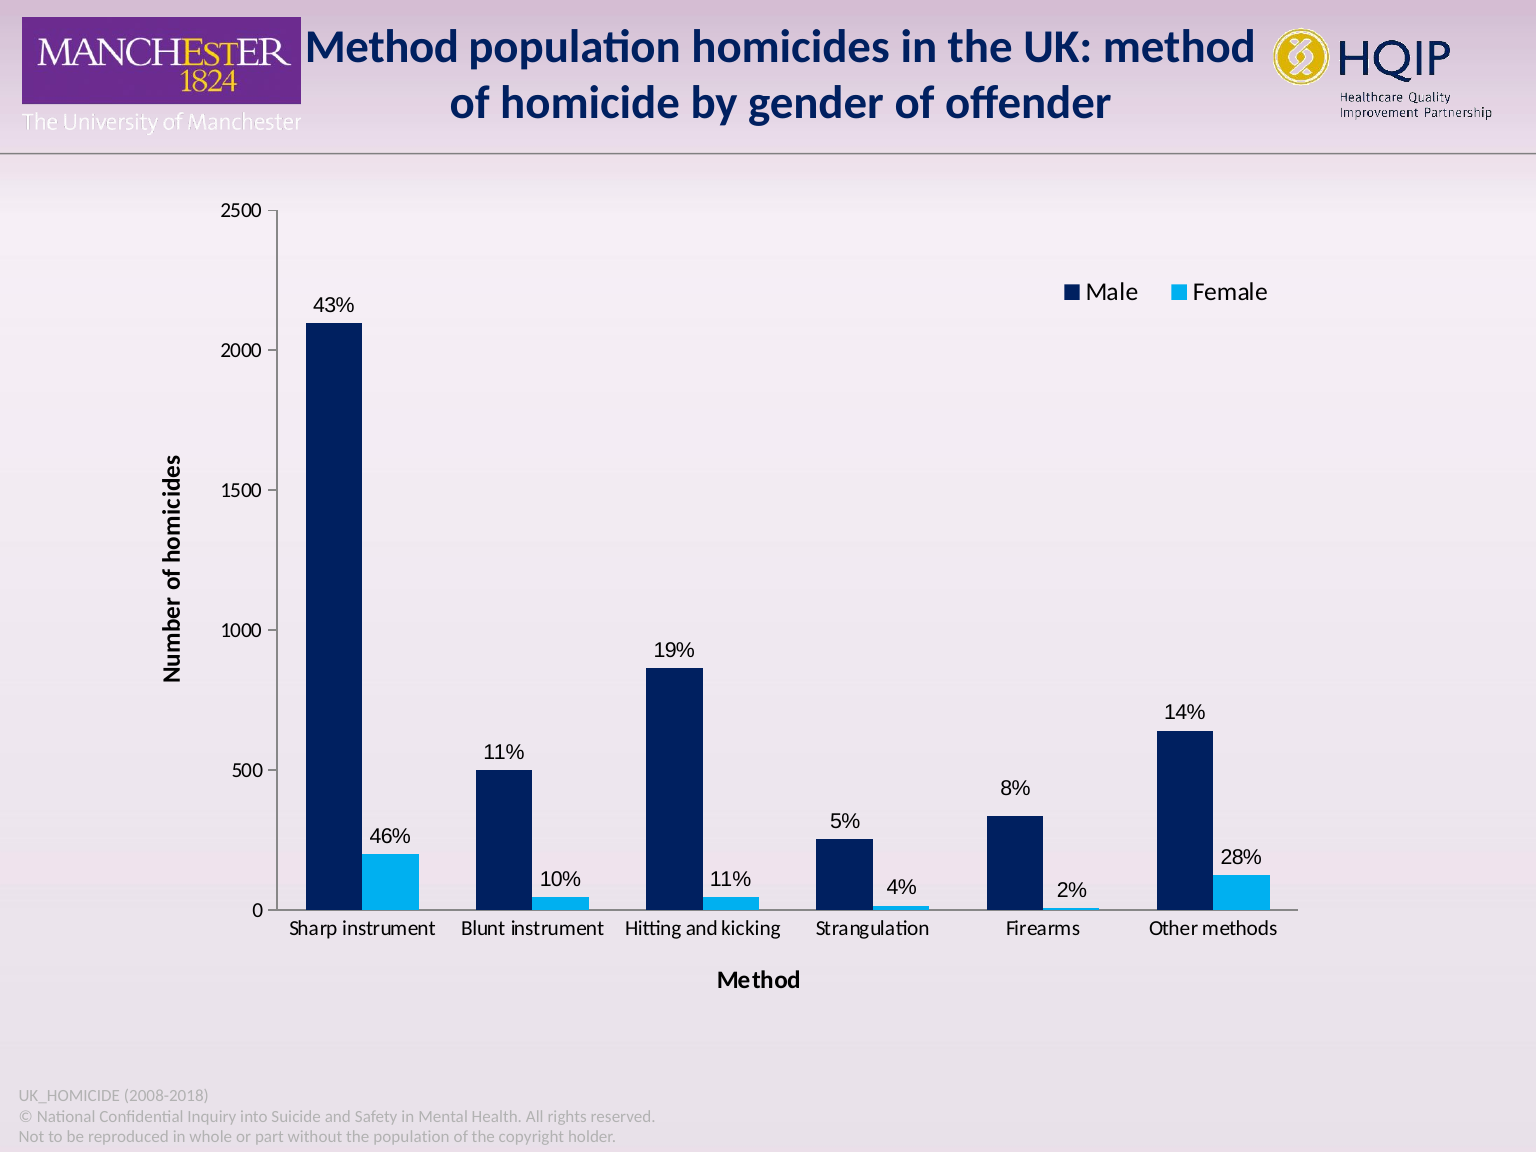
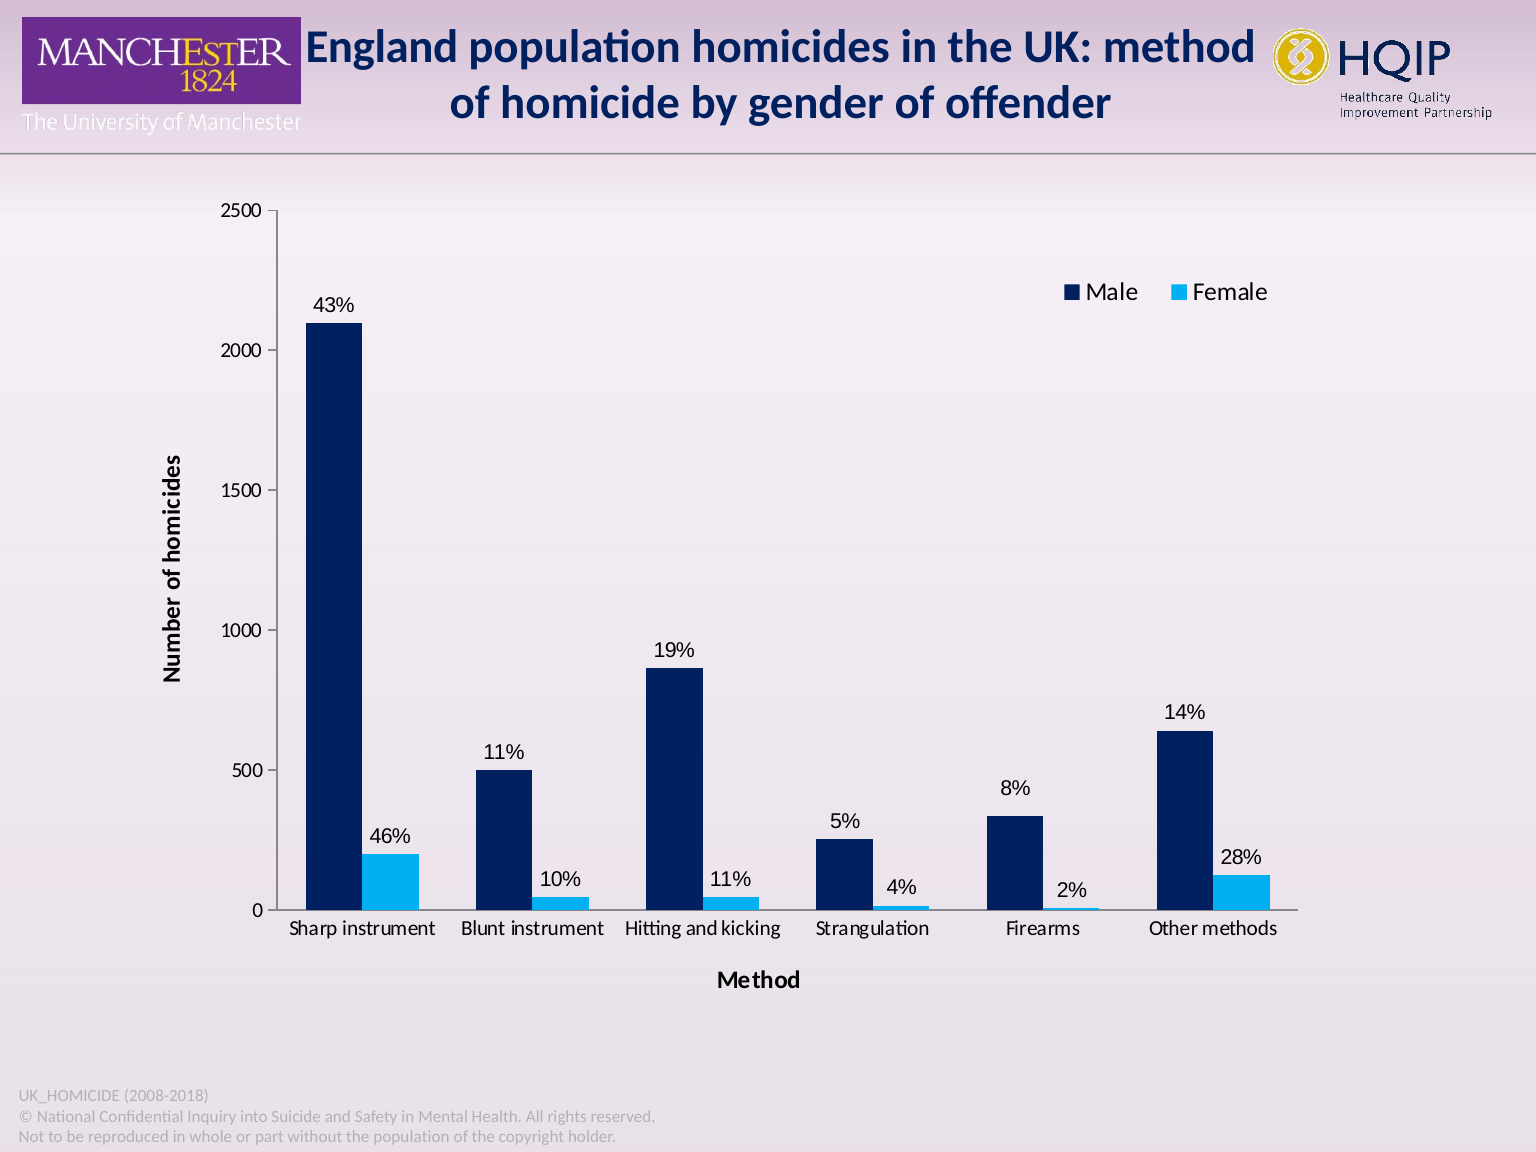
Method at (382, 47): Method -> England
